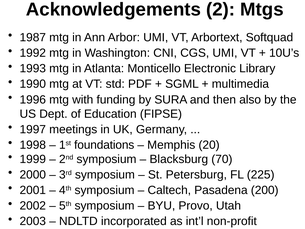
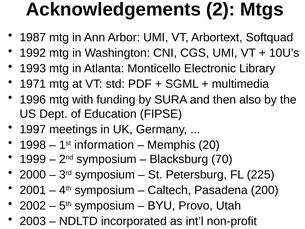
1990: 1990 -> 1971
foundations: foundations -> information
